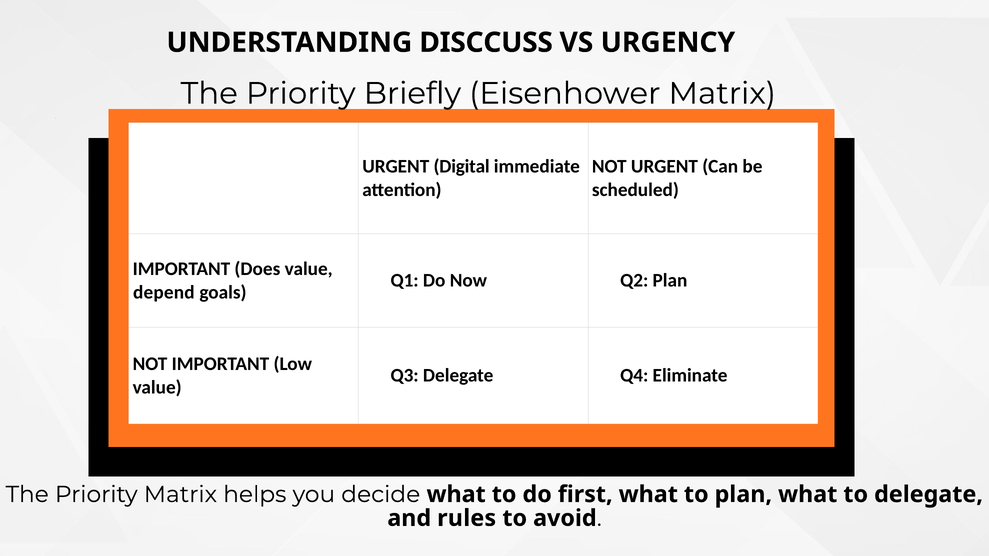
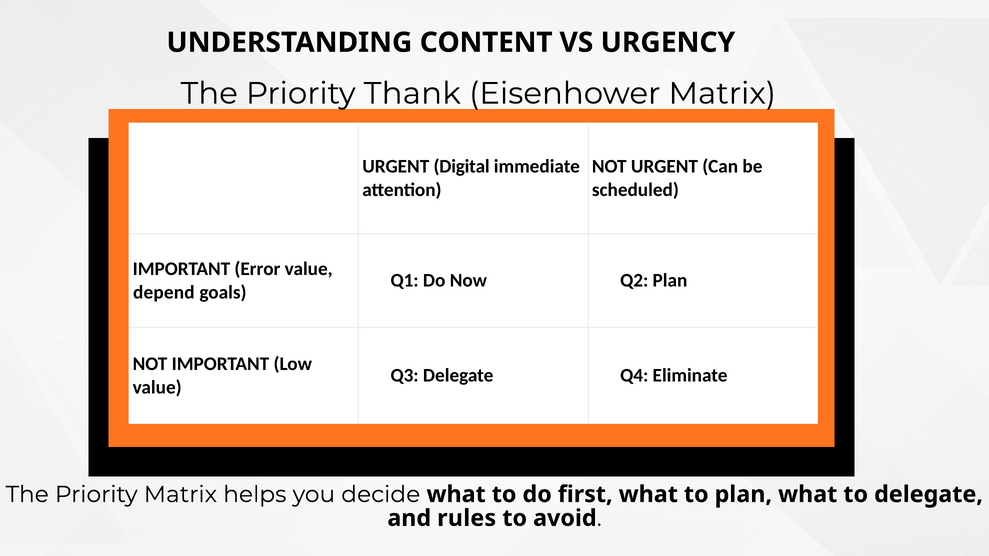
DISCCUSS: DISCCUSS -> CONTENT
Briefly: Briefly -> Thank
Does: Does -> Error
